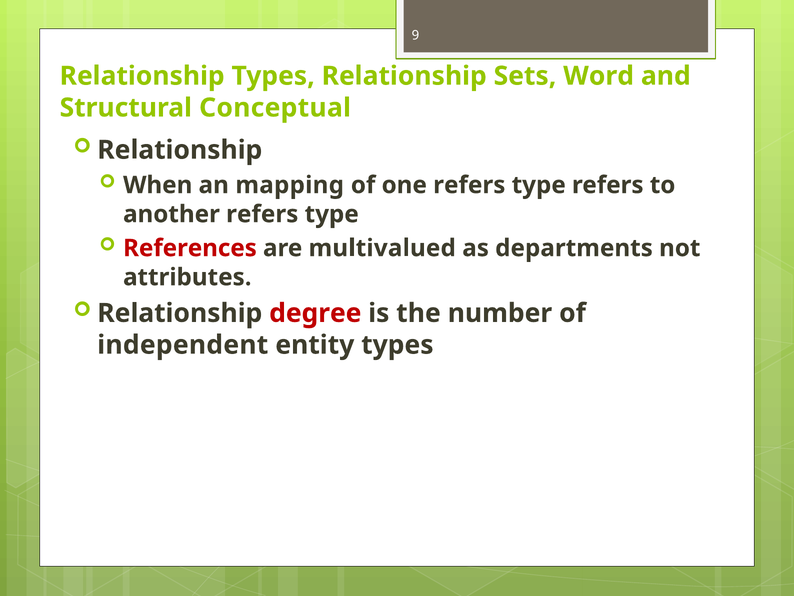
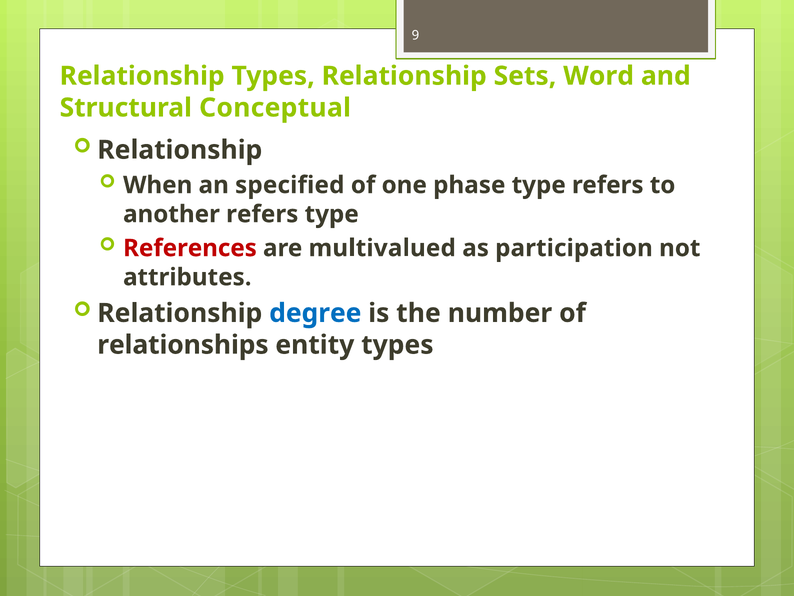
mapping: mapping -> specified
one refers: refers -> phase
departments: departments -> participation
degree colour: red -> blue
independent: independent -> relationships
